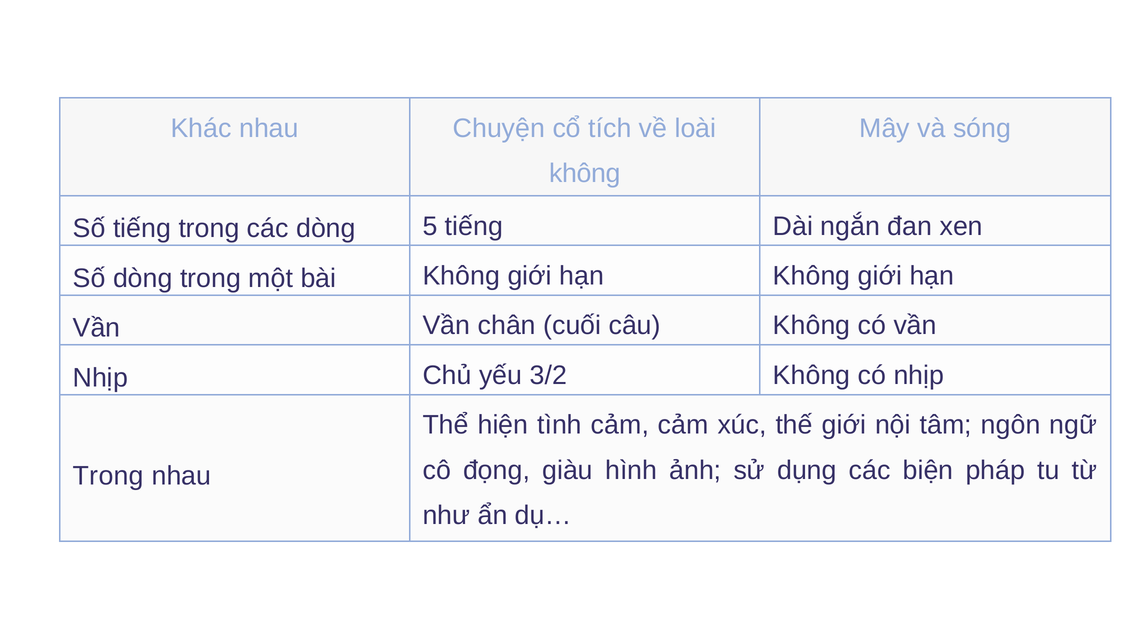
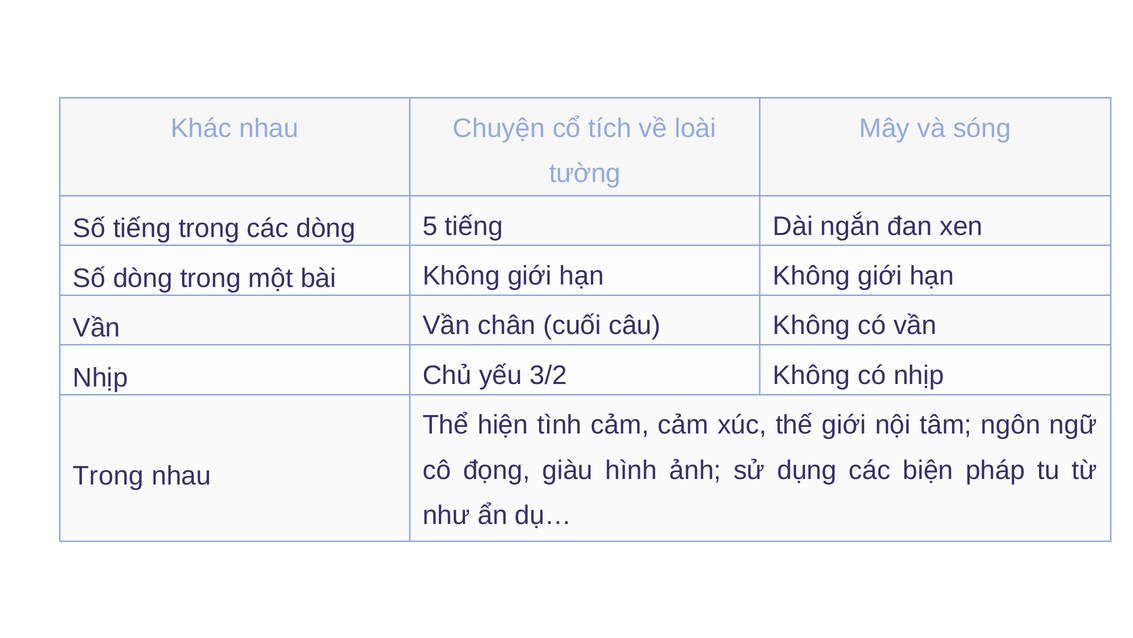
không at (585, 173): không -> tường
